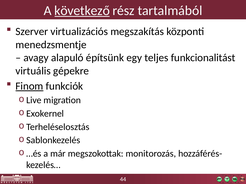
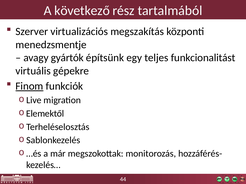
következő underline: present -> none
alapuló: alapuló -> gyártók
Exokernel: Exokernel -> Elemektől
